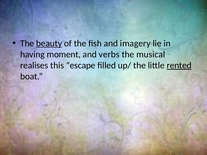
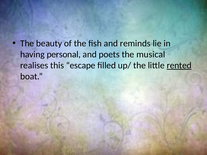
beauty underline: present -> none
imagery: imagery -> reminds
moment: moment -> personal
verbs: verbs -> poets
